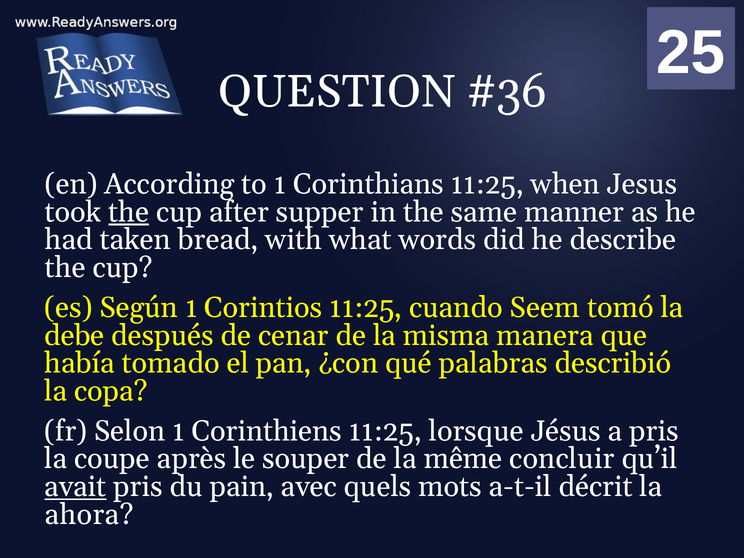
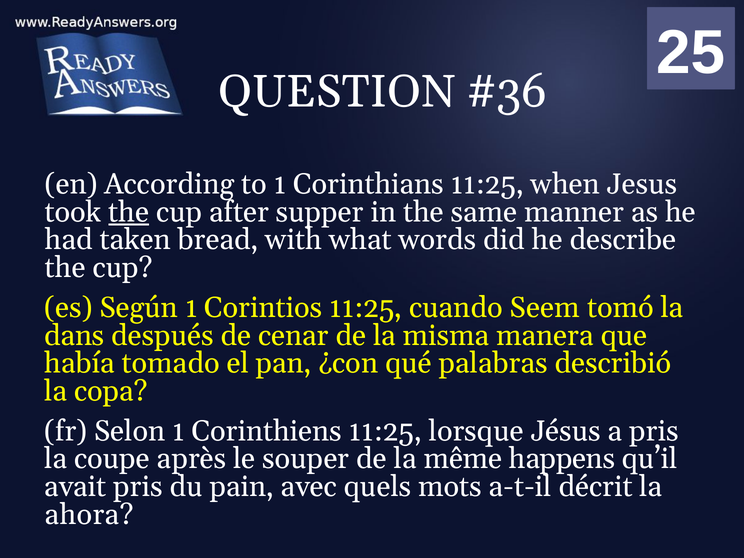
debe: debe -> dans
concluir: concluir -> happens
avait underline: present -> none
